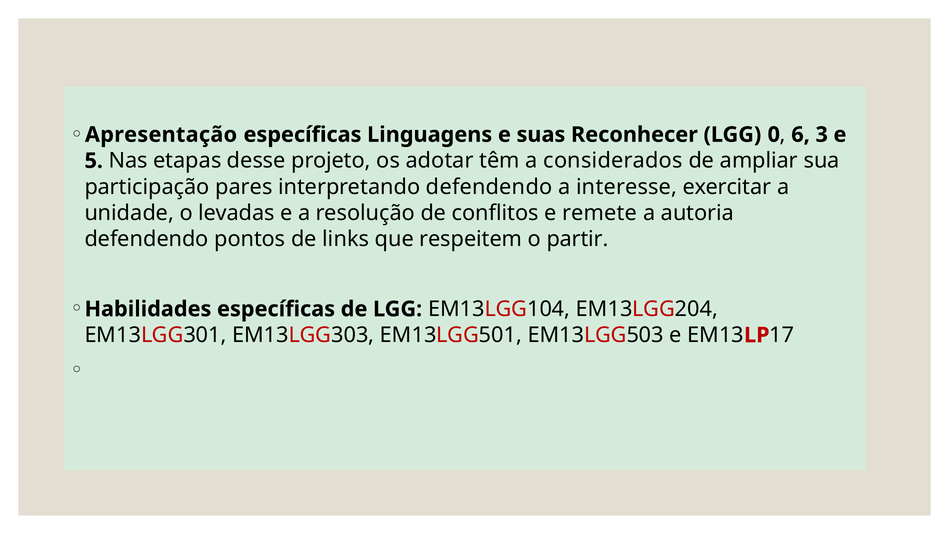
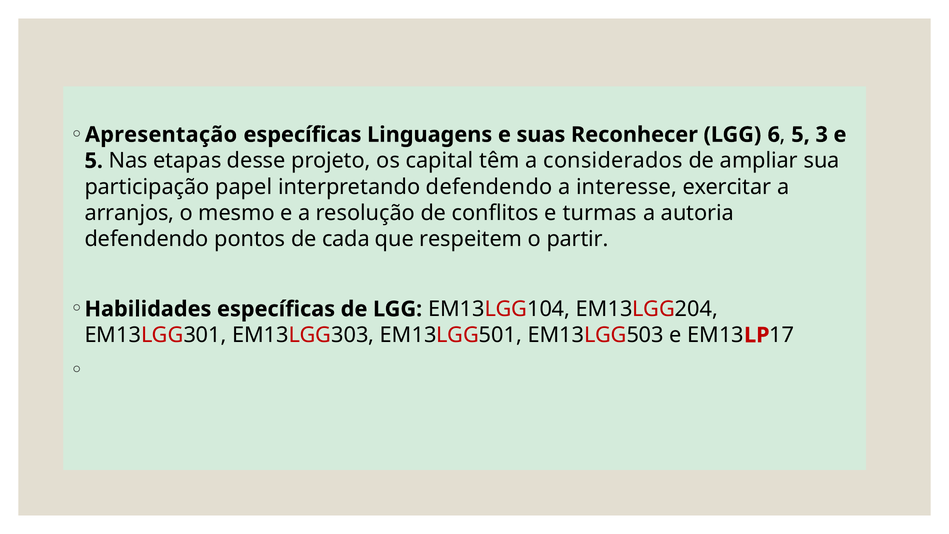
0: 0 -> 6
6 at (801, 135): 6 -> 5
adotar: adotar -> capital
pares: pares -> papel
unidade: unidade -> arranjos
levadas: levadas -> mesmo
remete: remete -> turmas
links: links -> cada
